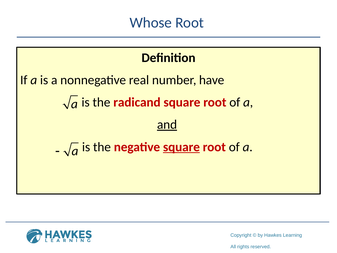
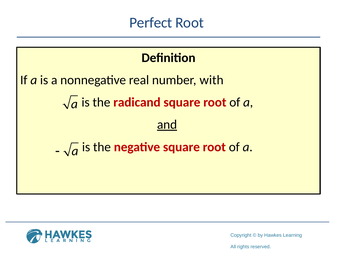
Whose: Whose -> Perfect
have: have -> with
square at (181, 147) underline: present -> none
